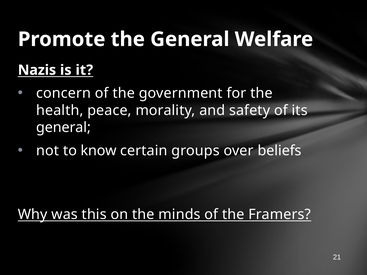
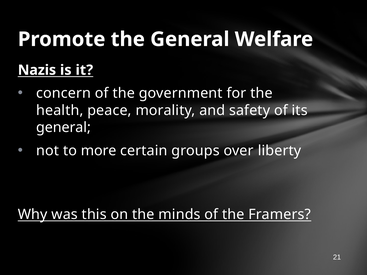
know: know -> more
beliefs: beliefs -> liberty
